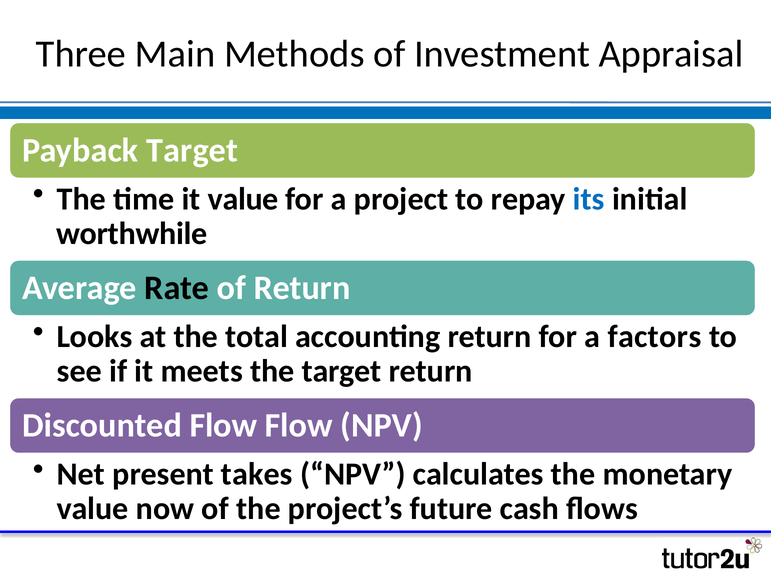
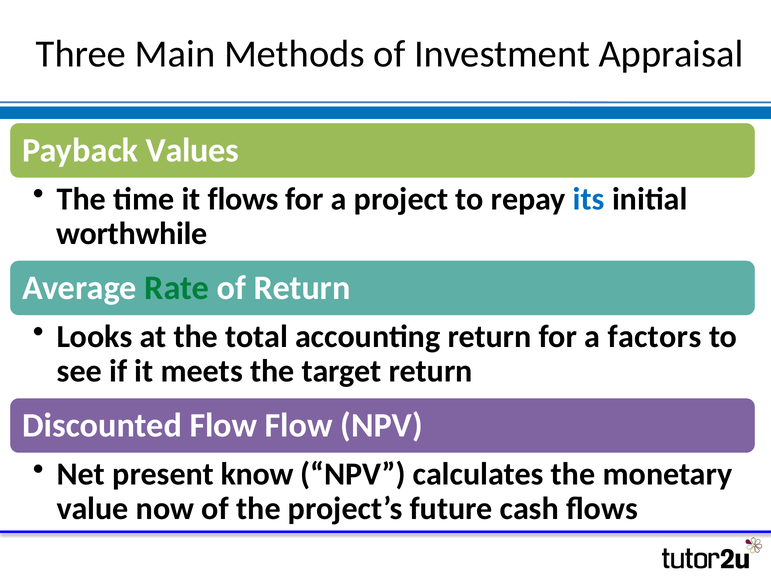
Payback Target: Target -> Values
it value: value -> flows
Rate colour: black -> green
takes: takes -> know
